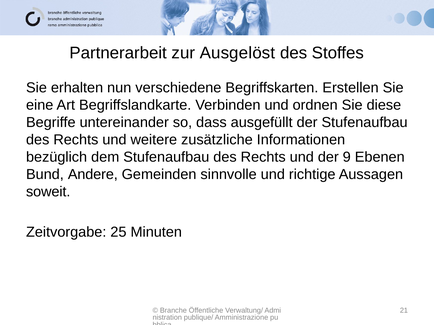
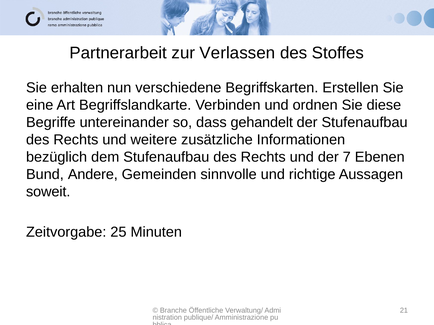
Ausgelöst: Ausgelöst -> Verlassen
ausgefüllt: ausgefüllt -> gehandelt
9: 9 -> 7
